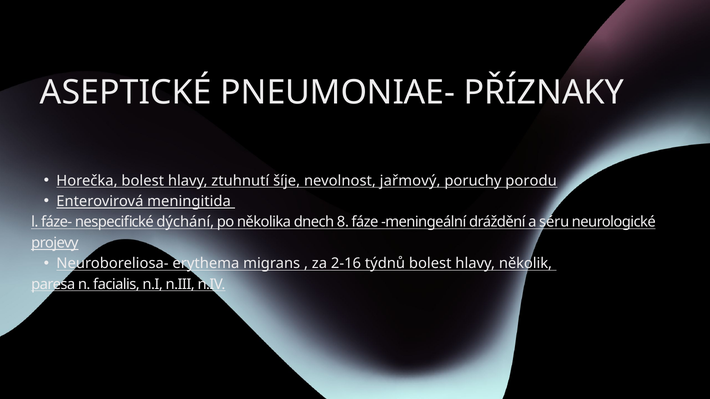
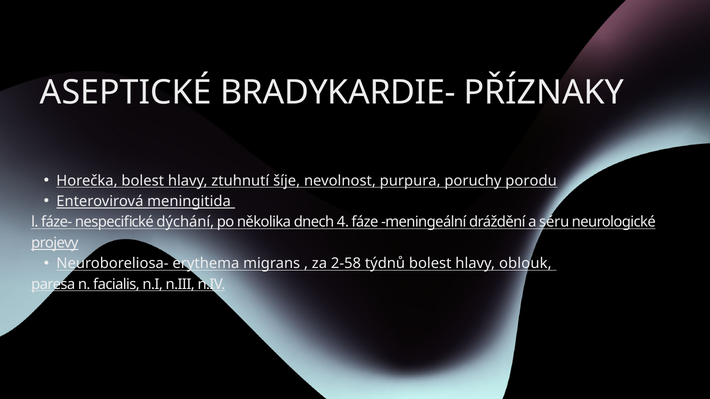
PNEUMONIAE-: PNEUMONIAE- -> BRADYKARDIE-
jařmový: jařmový -> purpura
8: 8 -> 4
2-16: 2-16 -> 2-58
několik: několik -> oblouk
